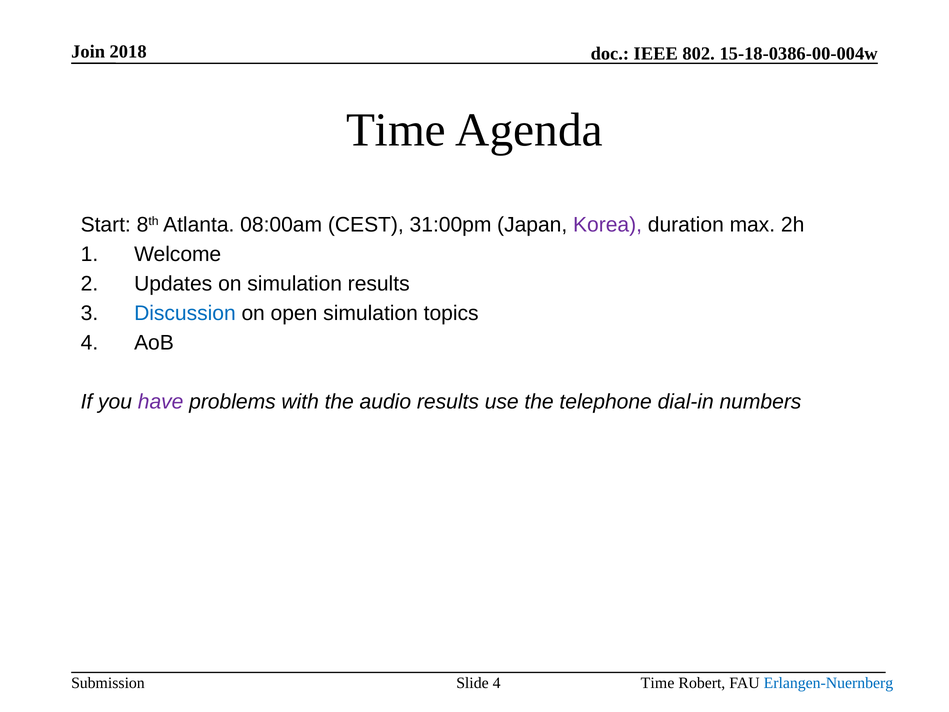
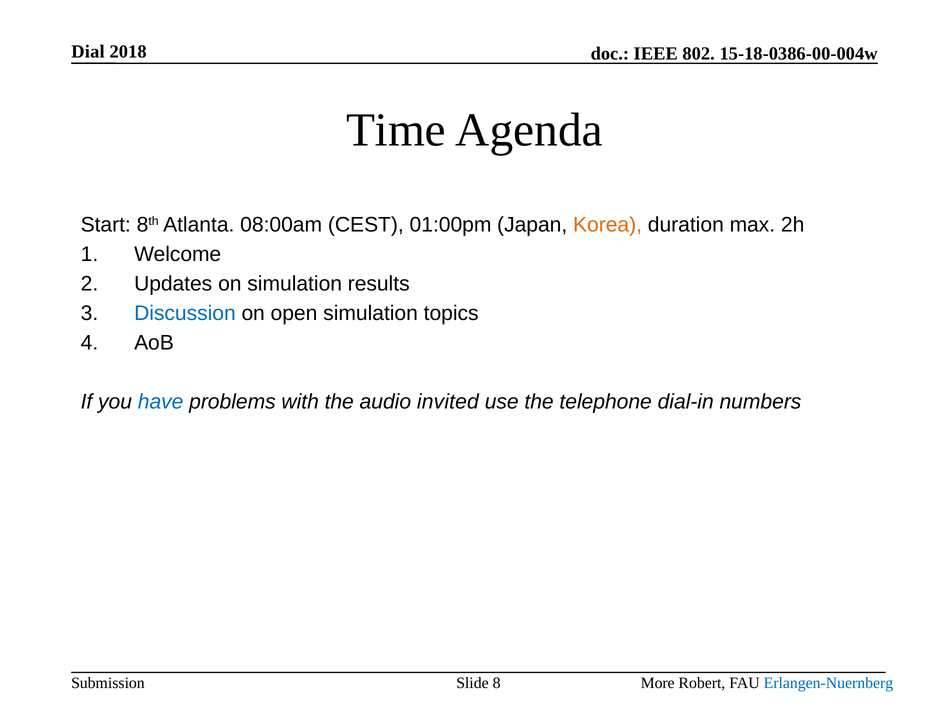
Join: Join -> Dial
31:00pm: 31:00pm -> 01:00pm
Korea colour: purple -> orange
have colour: purple -> blue
audio results: results -> invited
Slide 4: 4 -> 8
Time at (658, 683): Time -> More
